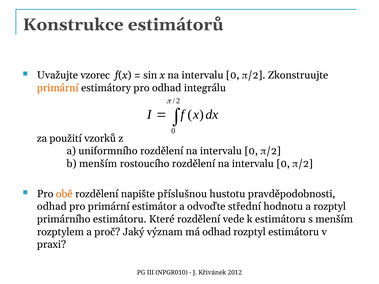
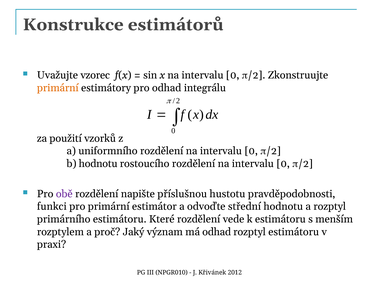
b menším: menším -> hodnotu
obě colour: orange -> purple
odhad at (52, 207): odhad -> funkci
